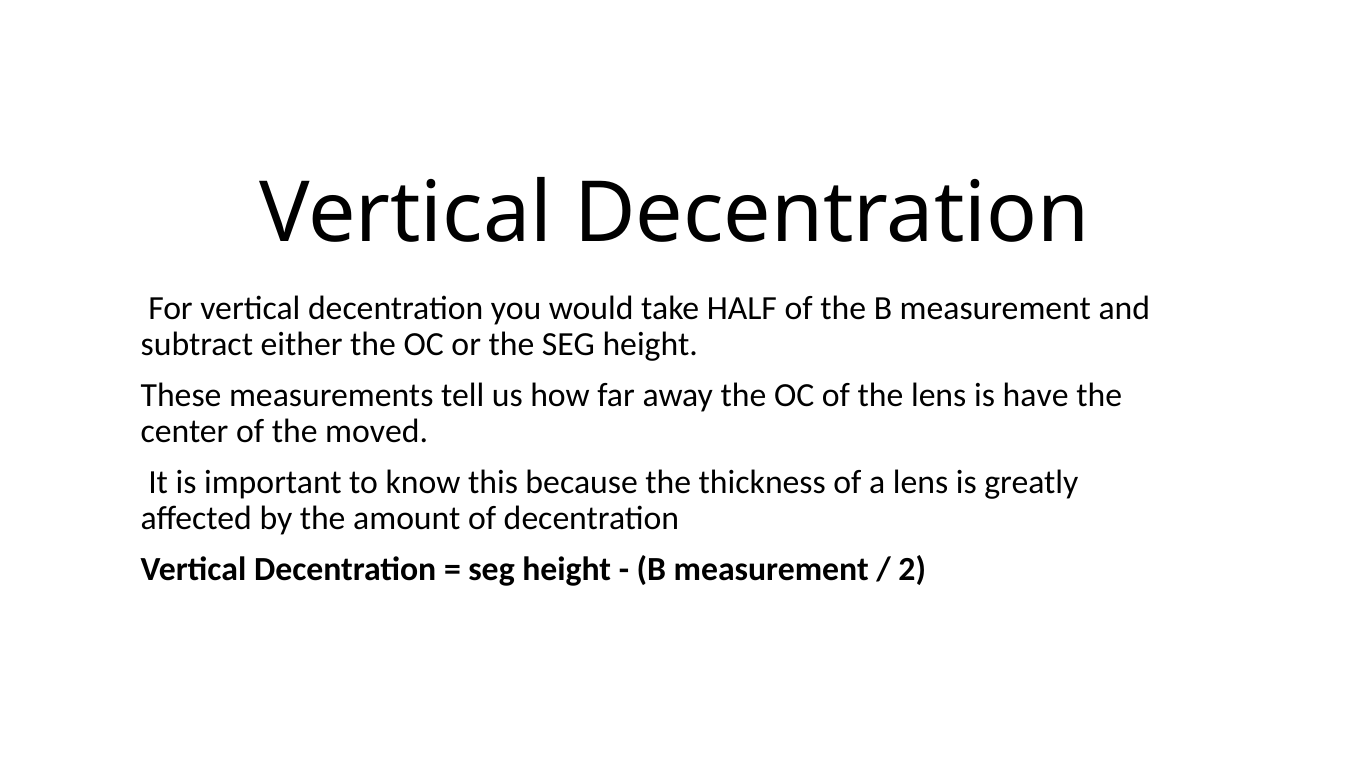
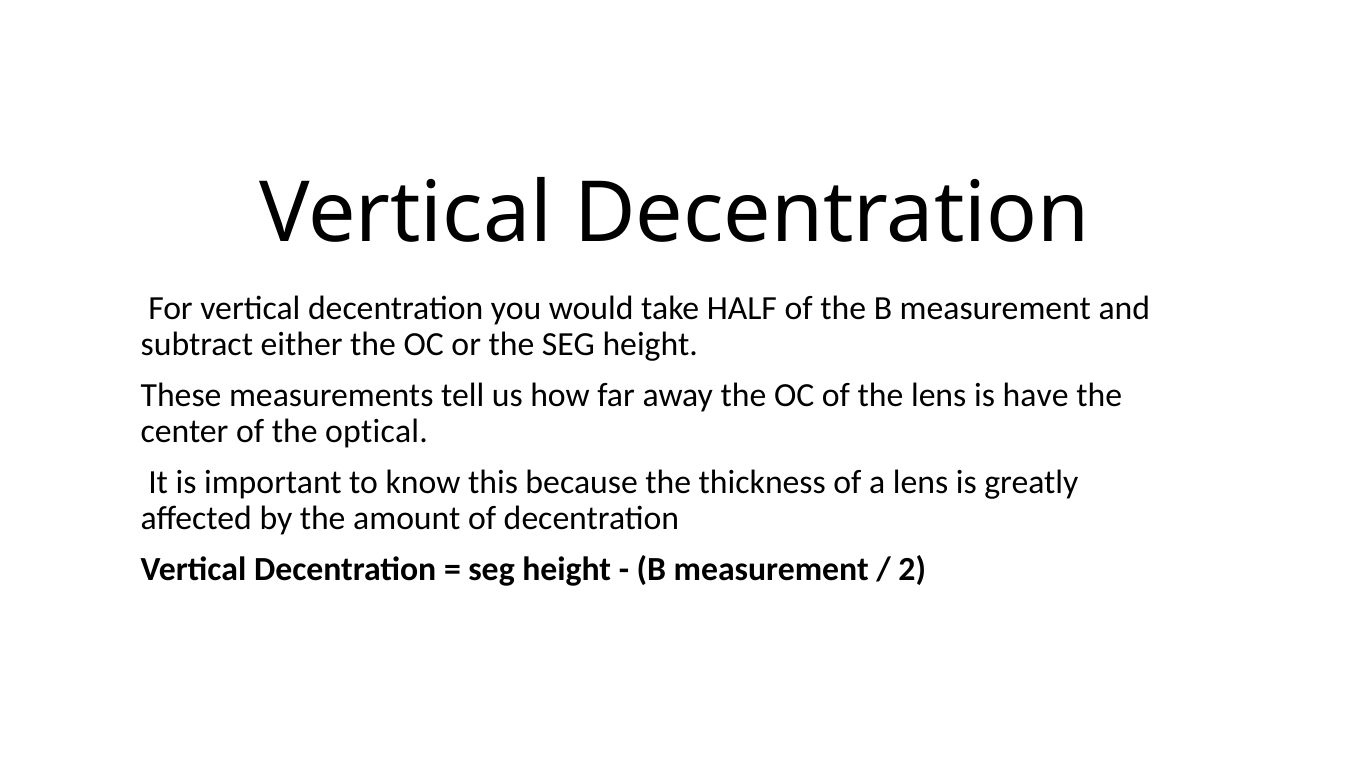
moved: moved -> optical
